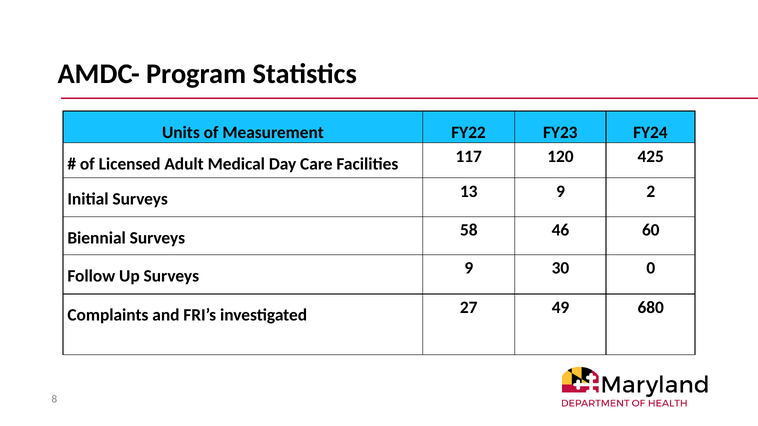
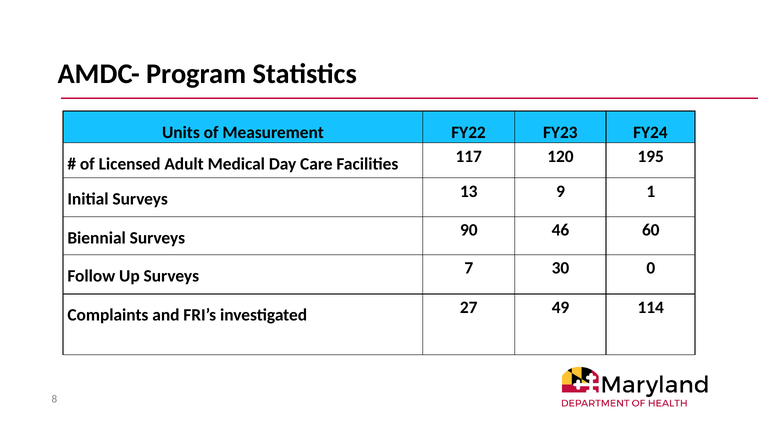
425: 425 -> 195
2: 2 -> 1
58: 58 -> 90
Surveys 9: 9 -> 7
680: 680 -> 114
